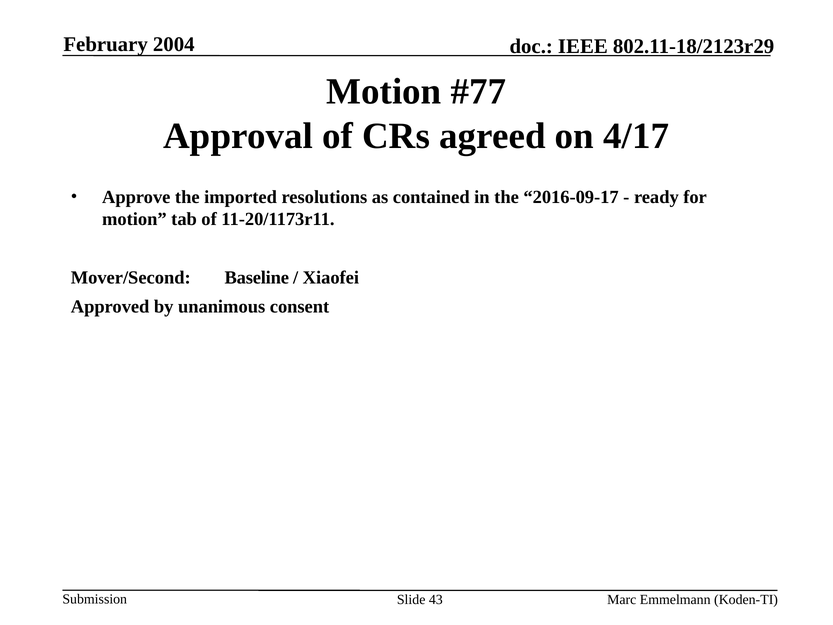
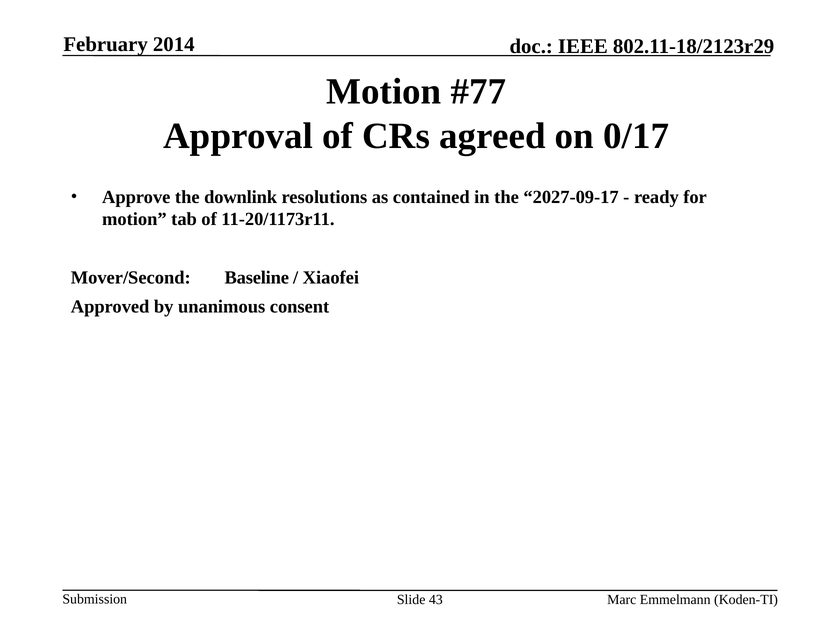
2004: 2004 -> 2014
4/17: 4/17 -> 0/17
imported: imported -> downlink
2016-09-17: 2016-09-17 -> 2027-09-17
